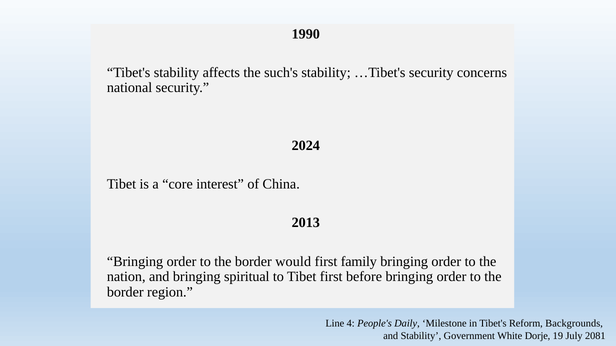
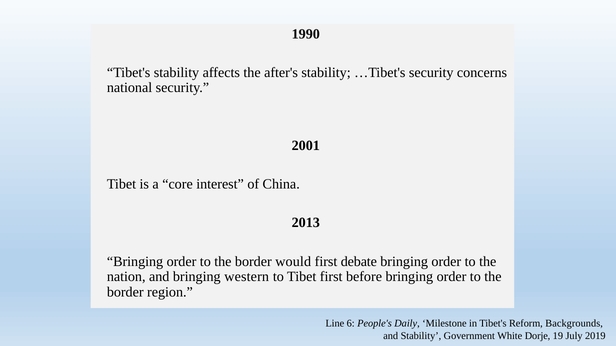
such's: such's -> after's
2024: 2024 -> 2001
family: family -> debate
spiritual: spiritual -> western
4: 4 -> 6
2081: 2081 -> 2019
